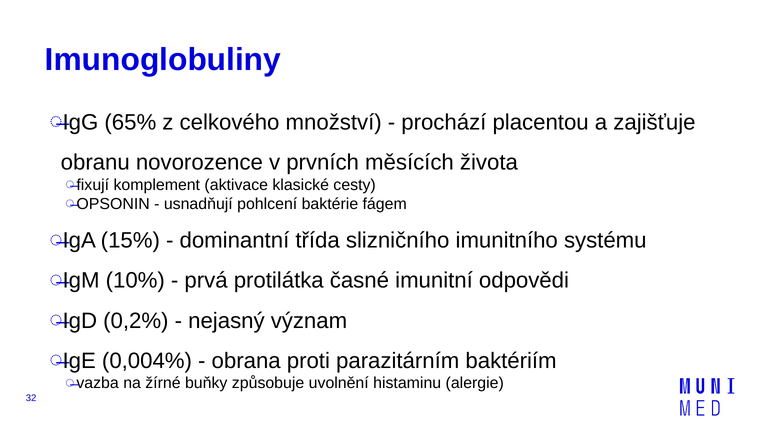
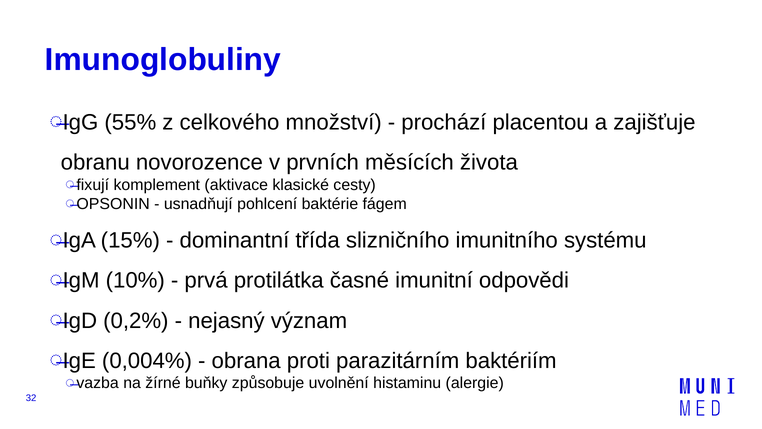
65%: 65% -> 55%
